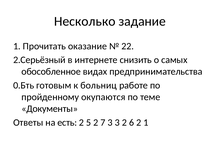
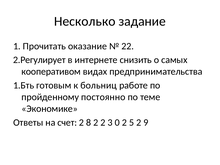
2.Серьёзный: 2.Серьёзный -> 2.Регулирует
обособленное: обособленное -> кооперативом
0.Бть: 0.Бть -> 1.Бть
окупаются: окупаются -> постоянно
Документы: Документы -> Экономике
есть: есть -> счет
5: 5 -> 8
2 7: 7 -> 2
3 3: 3 -> 0
6: 6 -> 5
2 1: 1 -> 9
